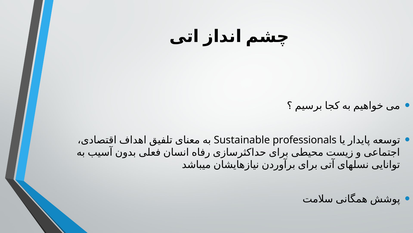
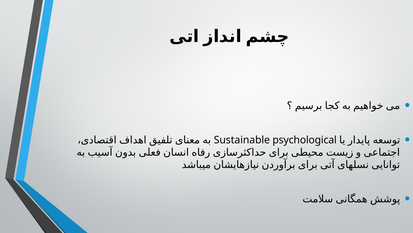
professionals: professionals -> psychological
